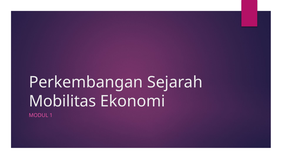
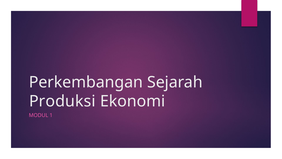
Mobilitas: Mobilitas -> Produksi
